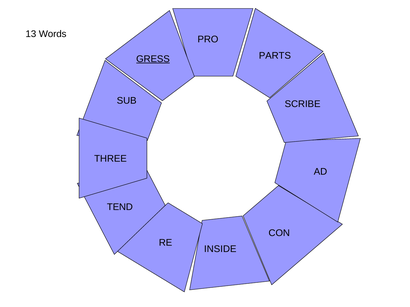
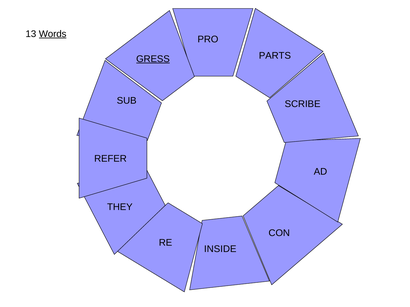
Words underline: none -> present
THREE: THREE -> REFER
TEND: TEND -> THEY
